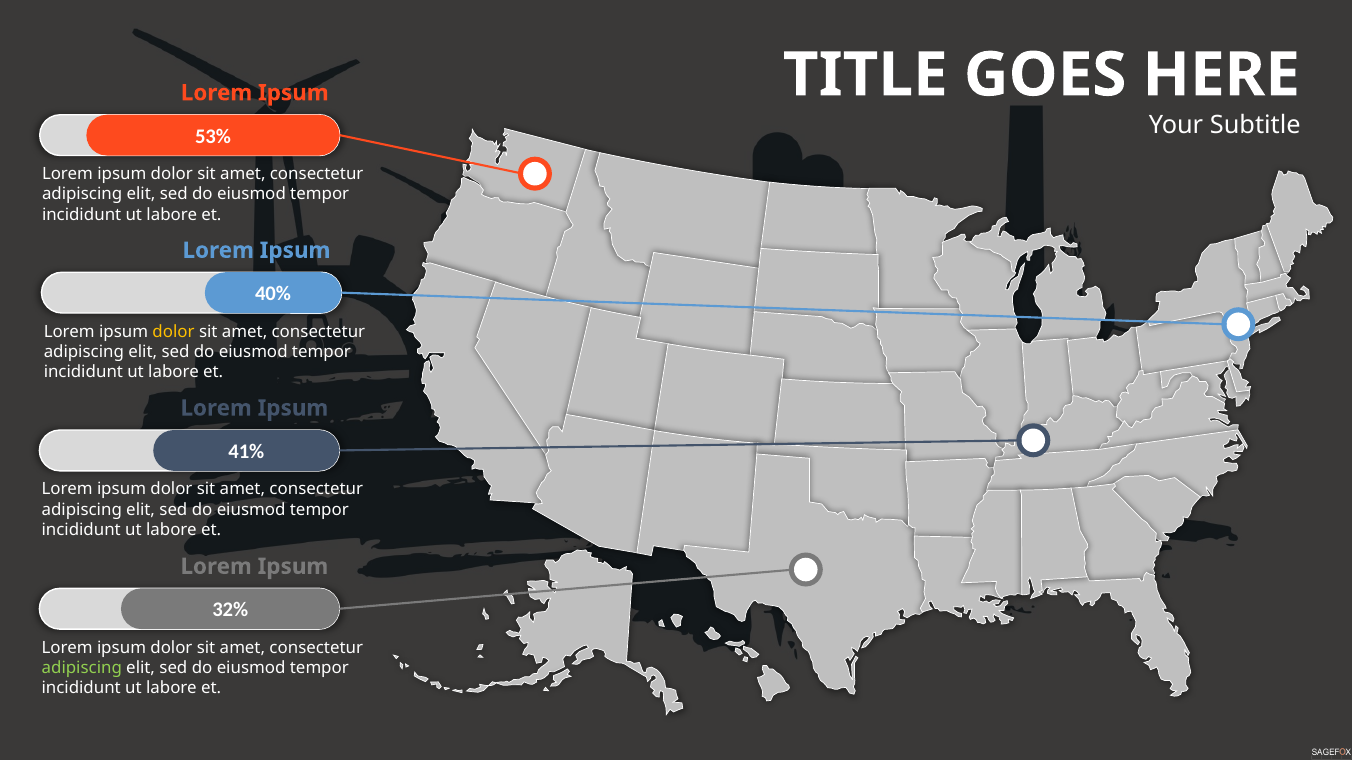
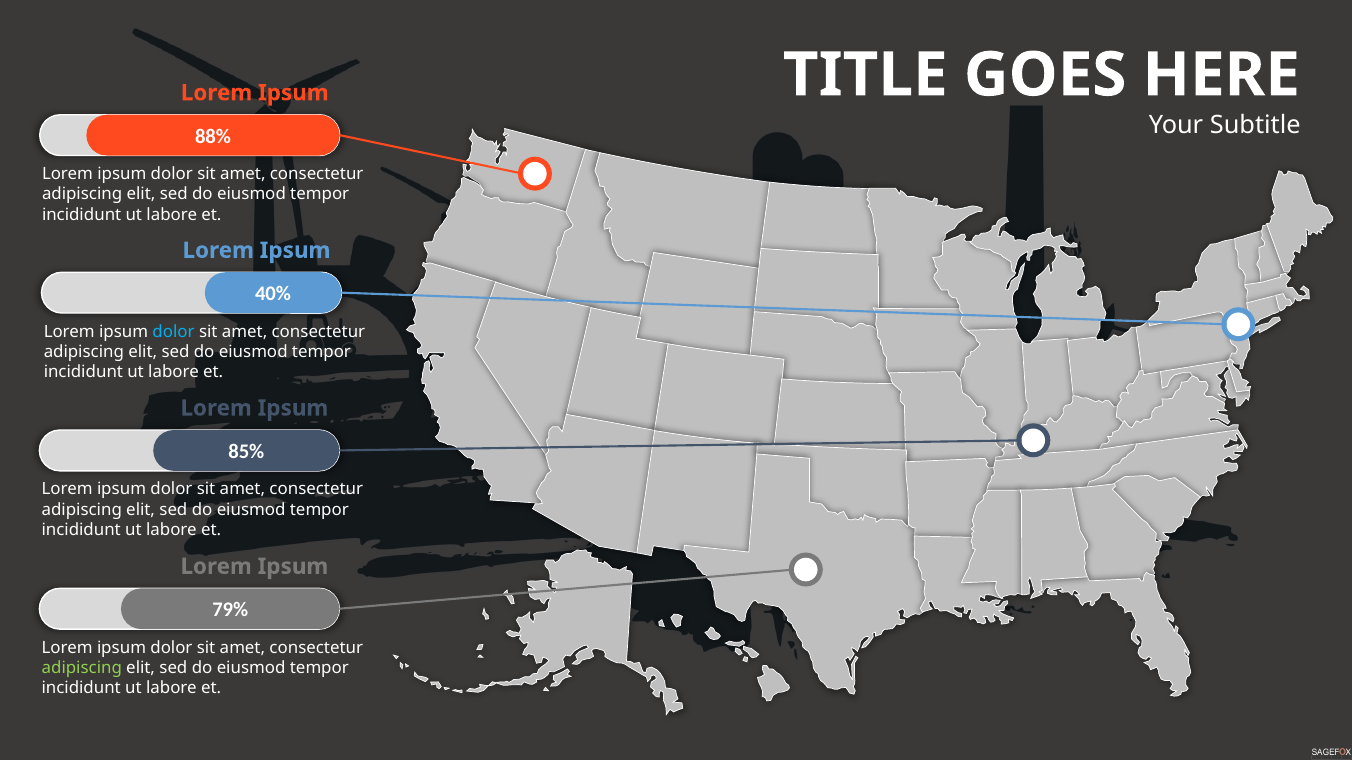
53%: 53% -> 88%
dolor at (173, 332) colour: yellow -> light blue
41%: 41% -> 85%
32%: 32% -> 79%
